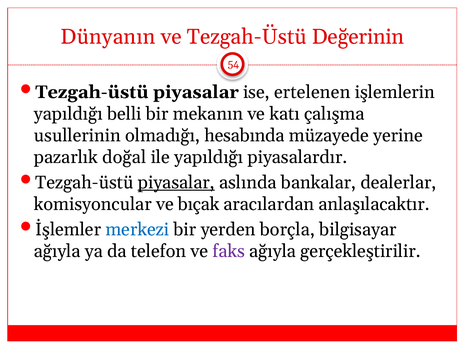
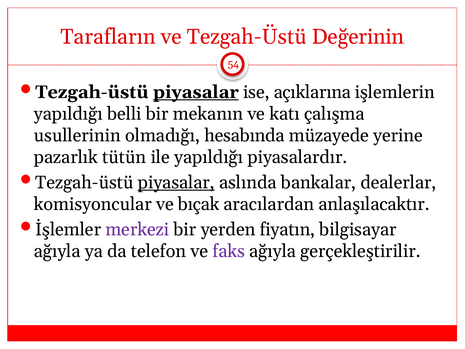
Dünyanın: Dünyanın -> Tarafların
piyasalar at (196, 92) underline: none -> present
ertelenen: ertelenen -> açıklarına
doğal: doğal -> tütün
merkezi colour: blue -> purple
borçla: borçla -> fiyatın
